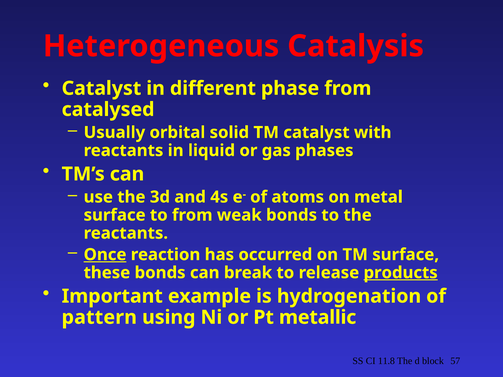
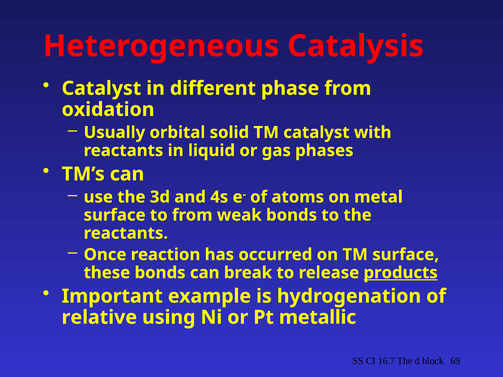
catalysed: catalysed -> oxidation
Once underline: present -> none
pattern: pattern -> relative
11.8: 11.8 -> 16.7
57: 57 -> 69
